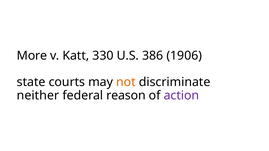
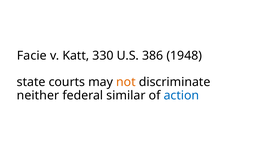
More: More -> Facie
1906: 1906 -> 1948
reason: reason -> similar
action colour: purple -> blue
